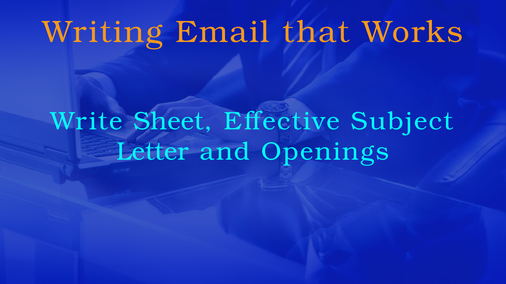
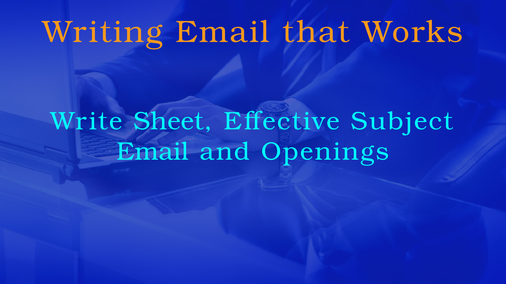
Letter at (153, 152): Letter -> Email
